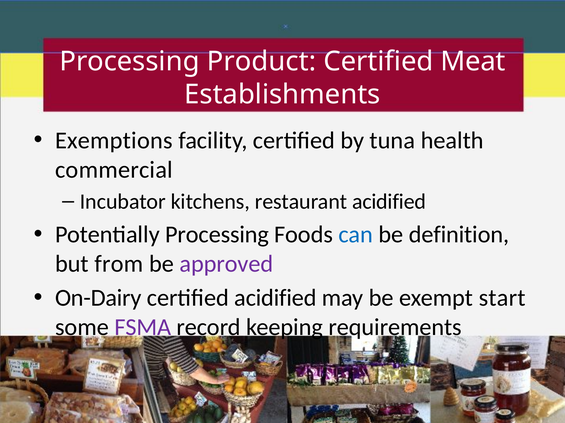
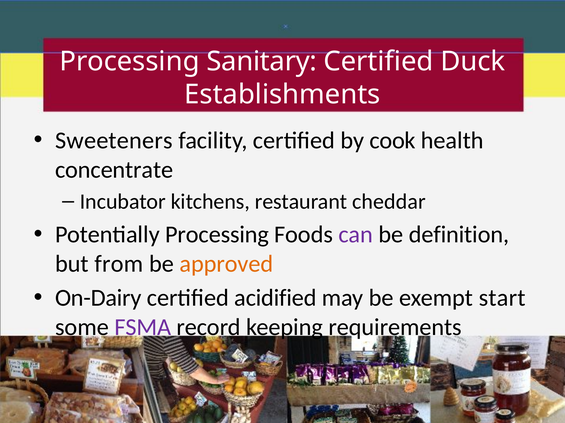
Product: Product -> Sanitary
Meat: Meat -> Duck
Exemptions: Exemptions -> Sweeteners
tuna: tuna -> cook
commercial: commercial -> concentrate
restaurant acidified: acidified -> cheddar
can colour: blue -> purple
approved colour: purple -> orange
